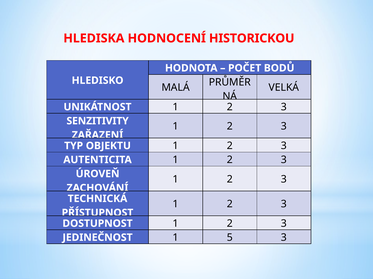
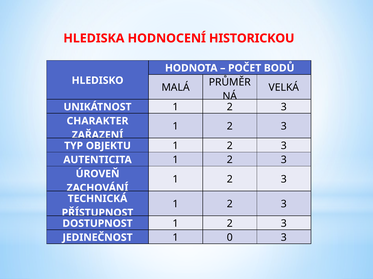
SENZITIVITY: SENZITIVITY -> CHARAKTER
5: 5 -> 0
